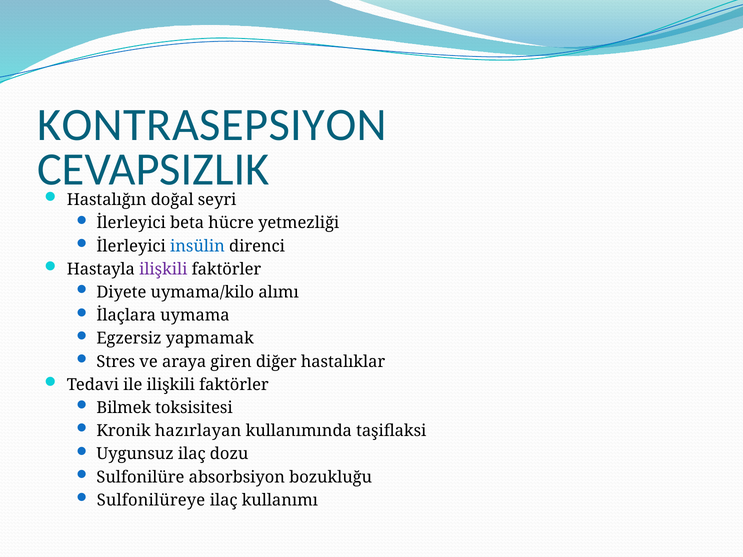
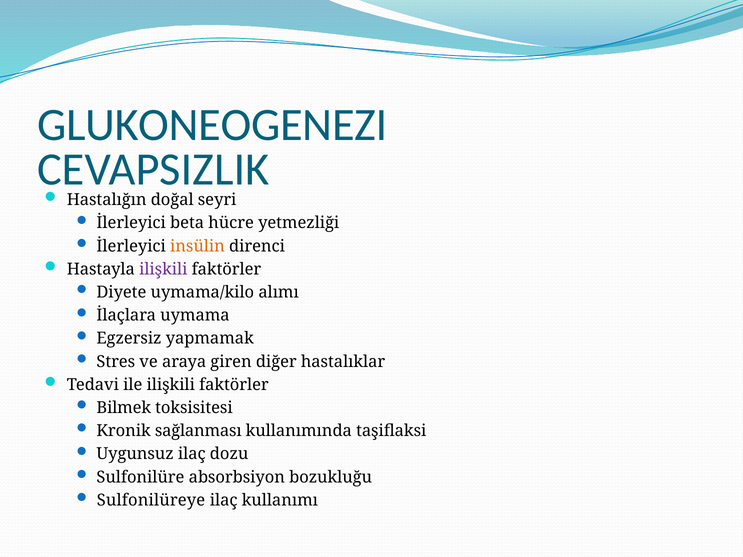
KONTRASEPSIYON: KONTRASEPSIYON -> GLUKONEOGENEZI
insülin colour: blue -> orange
hazırlayan: hazırlayan -> sağlanması
